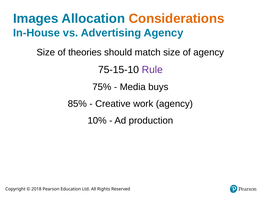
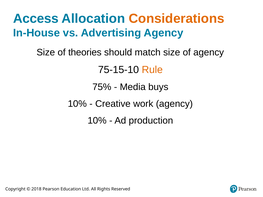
Images: Images -> Access
Rule colour: purple -> orange
85% at (77, 104): 85% -> 10%
